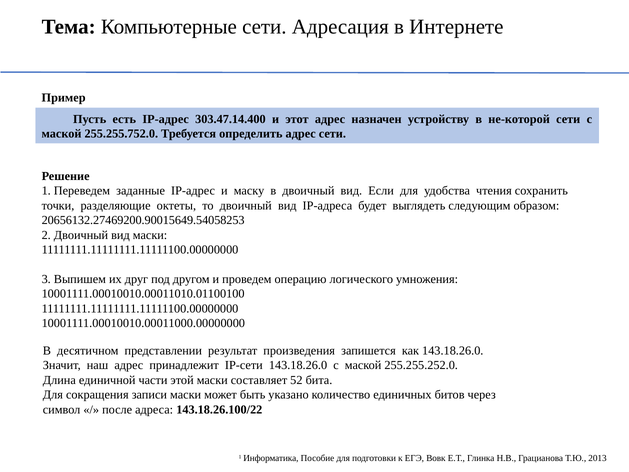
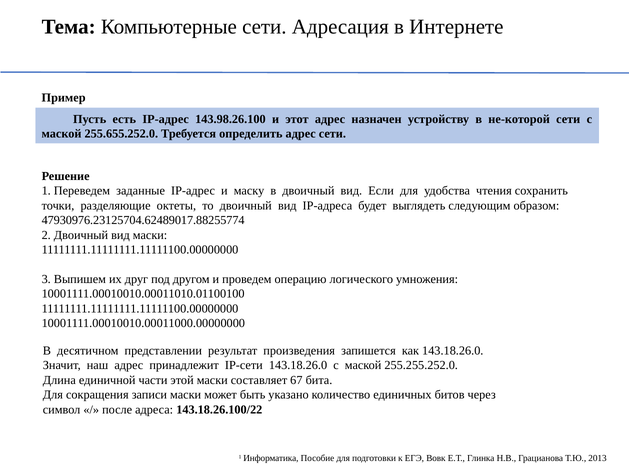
303.47.14.400: 303.47.14.400 -> 143.98.26.100
255.255.752.0: 255.255.752.0 -> 255.655.252.0
20656132.27469200.90015649.54058253: 20656132.27469200.90015649.54058253 -> 47930976.23125704.62489017.88255774
52: 52 -> 67
